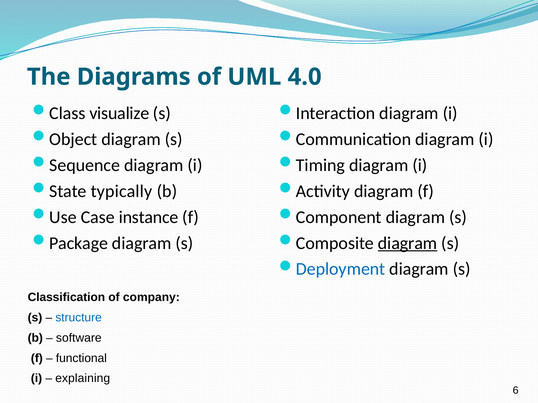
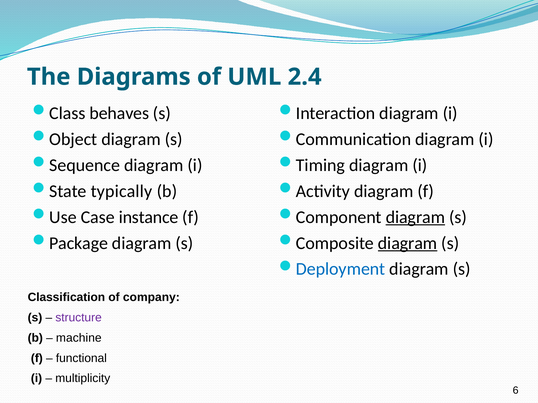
4.0: 4.0 -> 2.4
visualize: visualize -> behaves
diagram at (415, 217) underline: none -> present
structure colour: blue -> purple
software: software -> machine
explaining: explaining -> multiplicity
